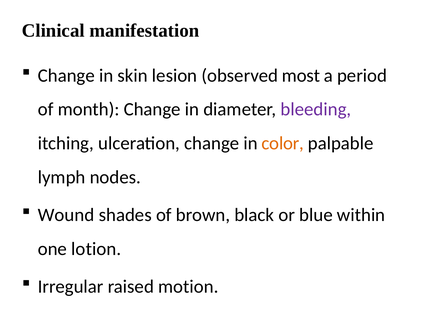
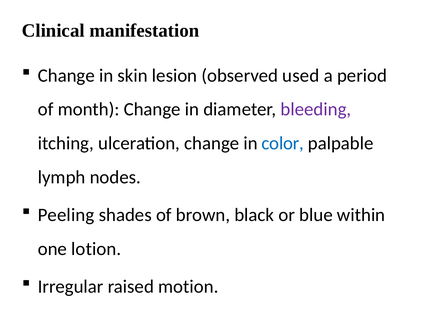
most: most -> used
color colour: orange -> blue
Wound: Wound -> Peeling
